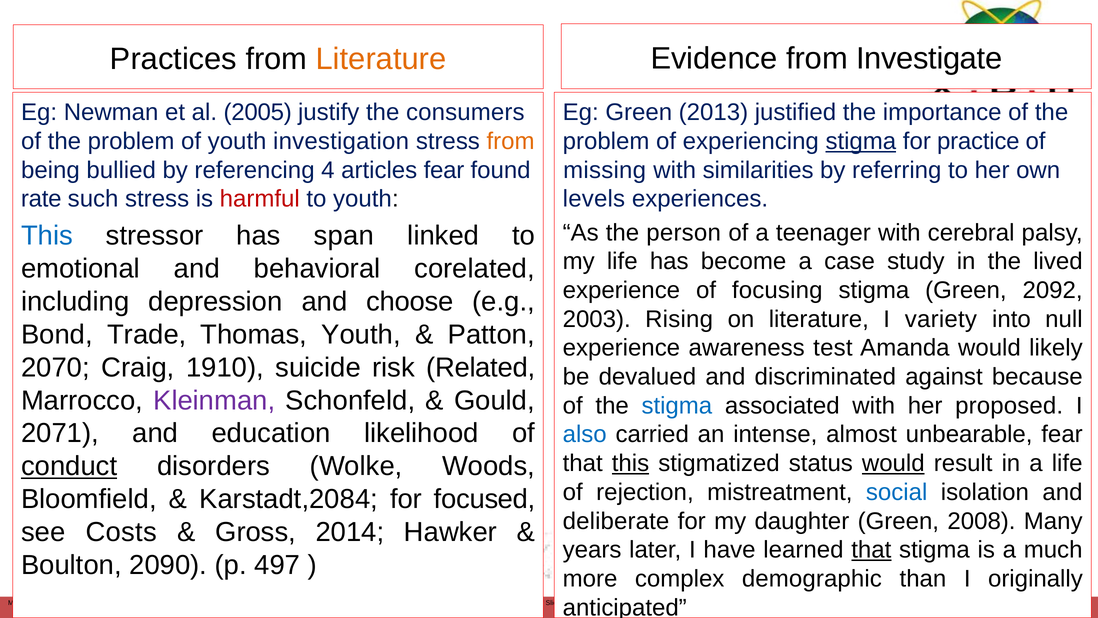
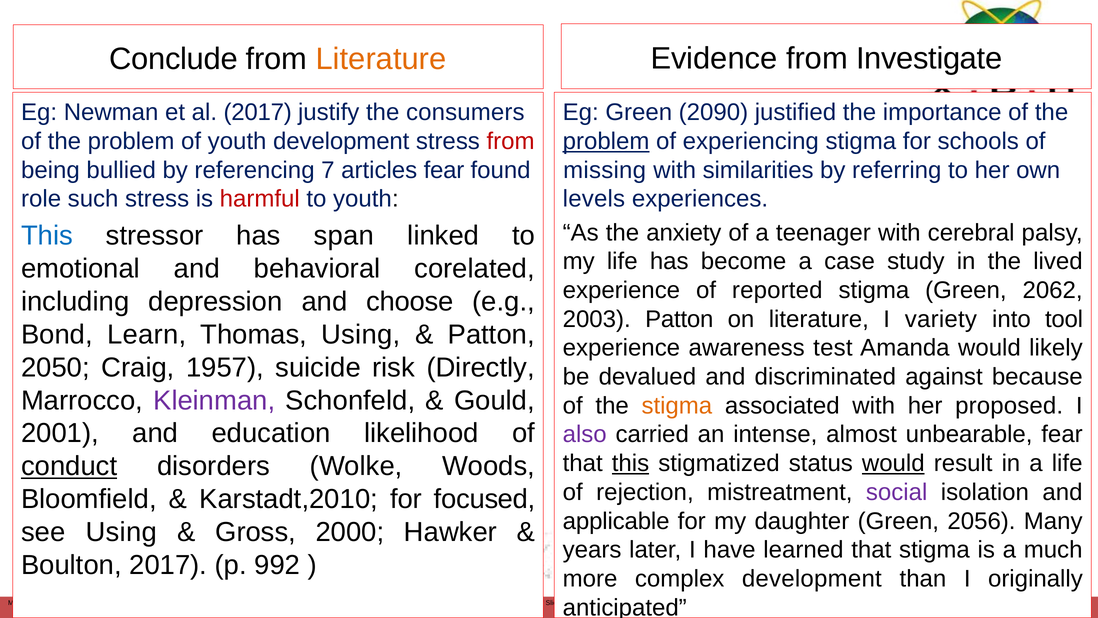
Practices: Practices -> Conclude
al 2005: 2005 -> 2017
2013: 2013 -> 2090
youth investigation: investigation -> development
from at (511, 141) colour: orange -> red
problem at (606, 141) underline: none -> present
stigma at (861, 141) underline: present -> none
practice: practice -> schools
4: 4 -> 7
rate: rate -> role
person: person -> anxiety
focusing: focusing -> reported
2092: 2092 -> 2062
2003 Rising: Rising -> Patton
null: null -> tool
Trade: Trade -> Learn
Thomas Youth: Youth -> Using
2070: 2070 -> 2050
1910: 1910 -> 1957
Related: Related -> Directly
stigma at (677, 405) colour: blue -> orange
2071: 2071 -> 2001
also colour: blue -> purple
social colour: blue -> purple
Karstadt,2084: Karstadt,2084 -> Karstadt,2010
deliberate: deliberate -> applicable
2008: 2008 -> 2056
see Costs: Costs -> Using
2014: 2014 -> 2000
that at (871, 550) underline: present -> none
Boulton 2090: 2090 -> 2017
497: 497 -> 992
complex demographic: demographic -> development
